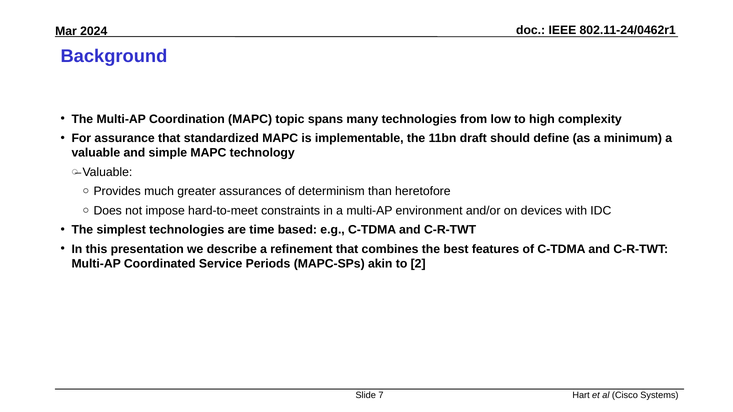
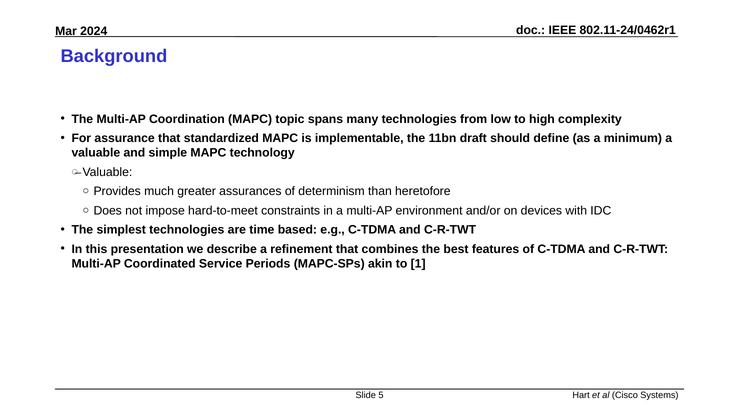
2: 2 -> 1
7: 7 -> 5
